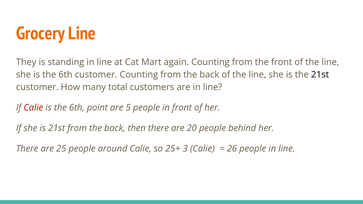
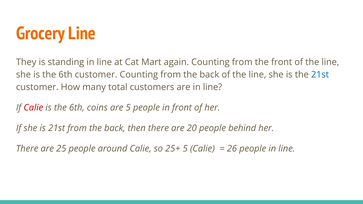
21st at (320, 75) colour: black -> blue
point: point -> coins
25+ 3: 3 -> 5
